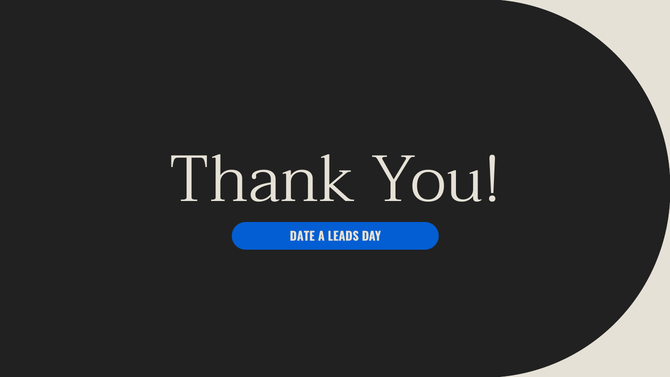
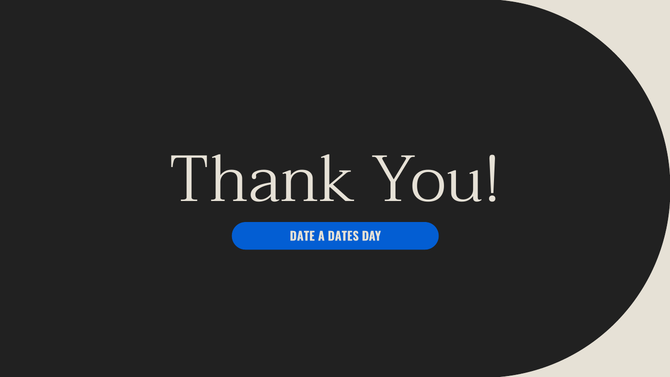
LEADS: LEADS -> DATES
